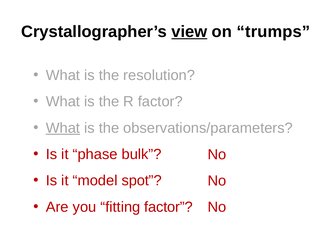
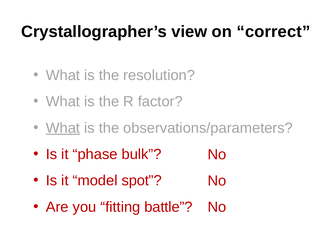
view underline: present -> none
trumps: trumps -> correct
fitting factor: factor -> battle
